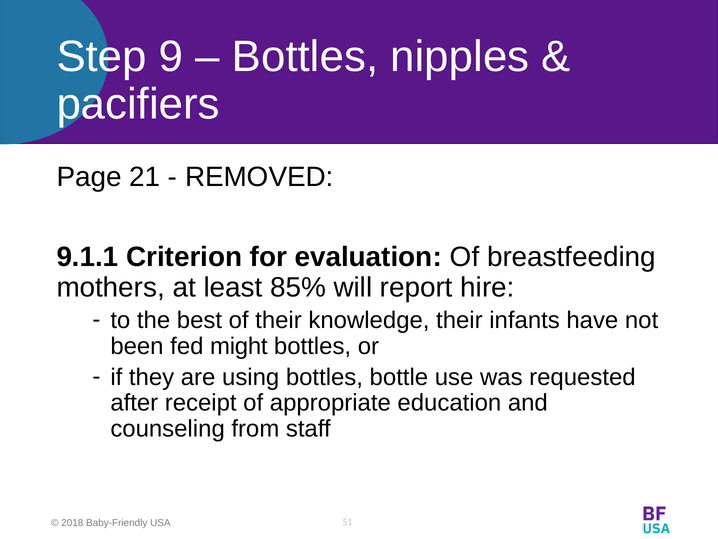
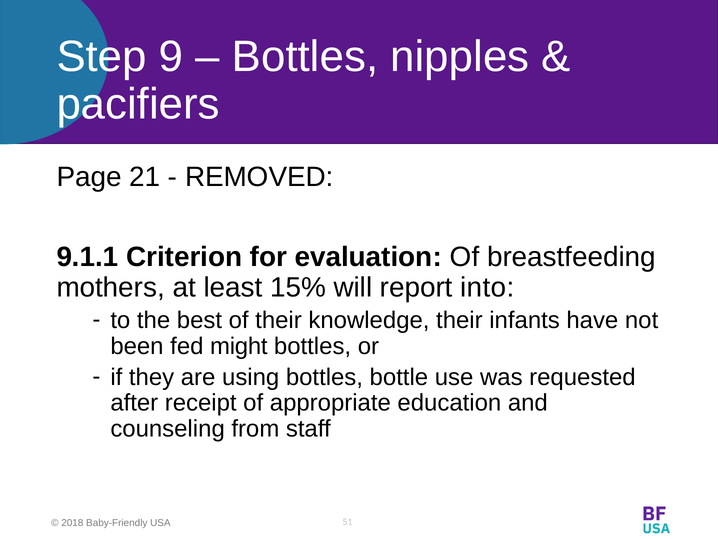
85%: 85% -> 15%
hire: hire -> into
